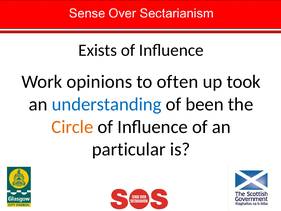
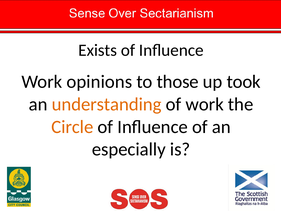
often: often -> those
understanding colour: blue -> orange
of been: been -> work
particular: particular -> especially
